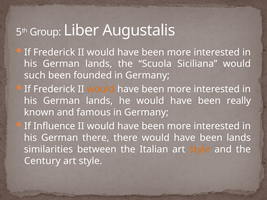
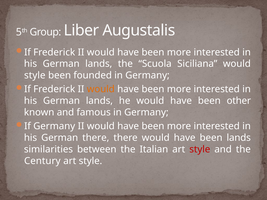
such at (35, 75): such -> style
really: really -> other
If Influence: Influence -> Germany
style at (200, 150) colour: orange -> red
